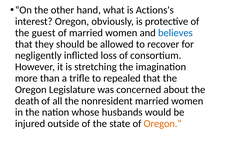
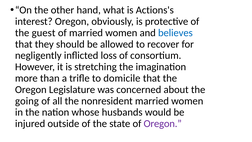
repealed: repealed -> domicile
death: death -> going
Oregon at (163, 123) colour: orange -> purple
